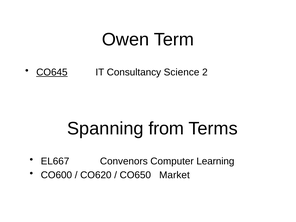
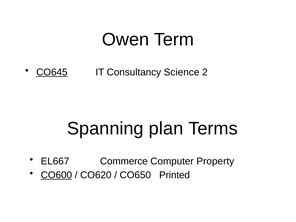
from: from -> plan
Convenors: Convenors -> Commerce
Learning: Learning -> Property
CO600 underline: none -> present
Market: Market -> Printed
